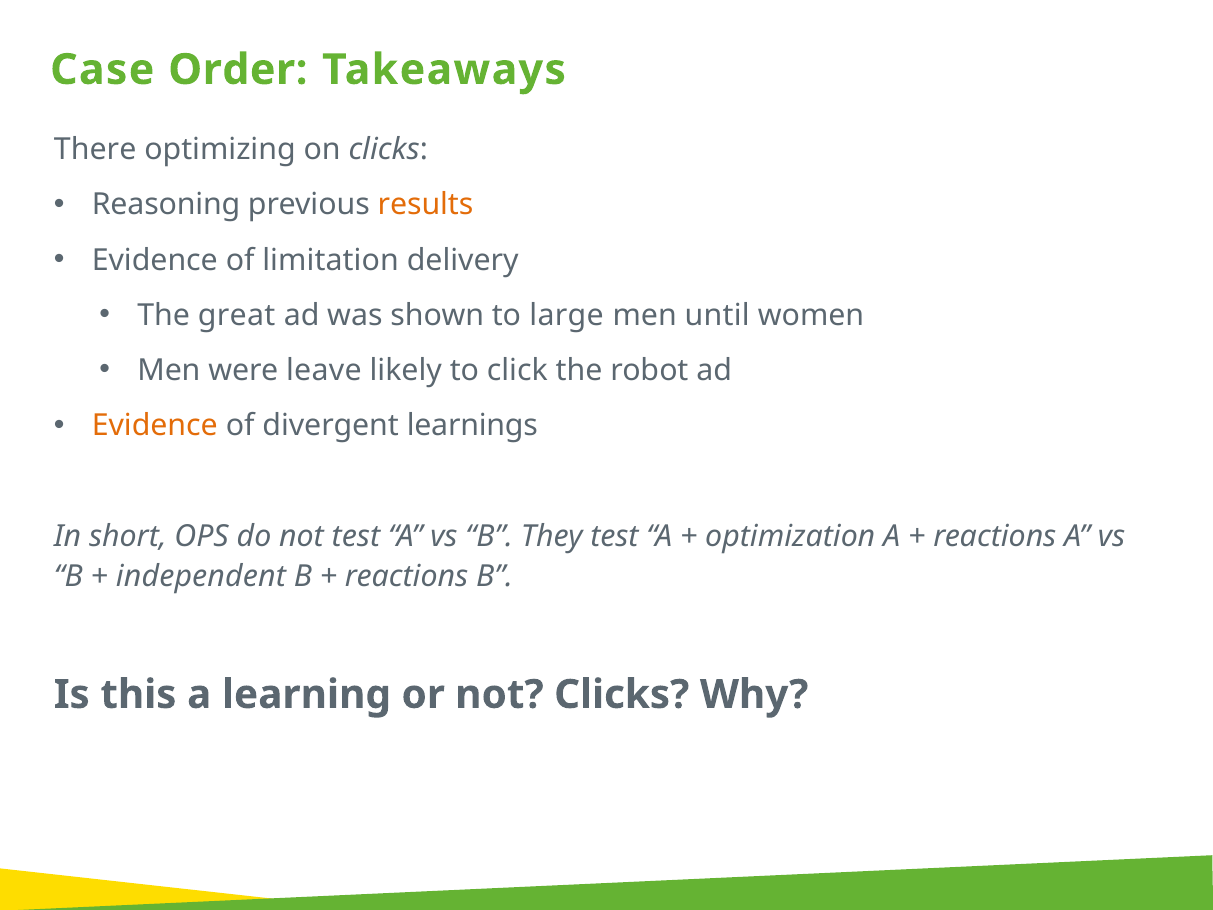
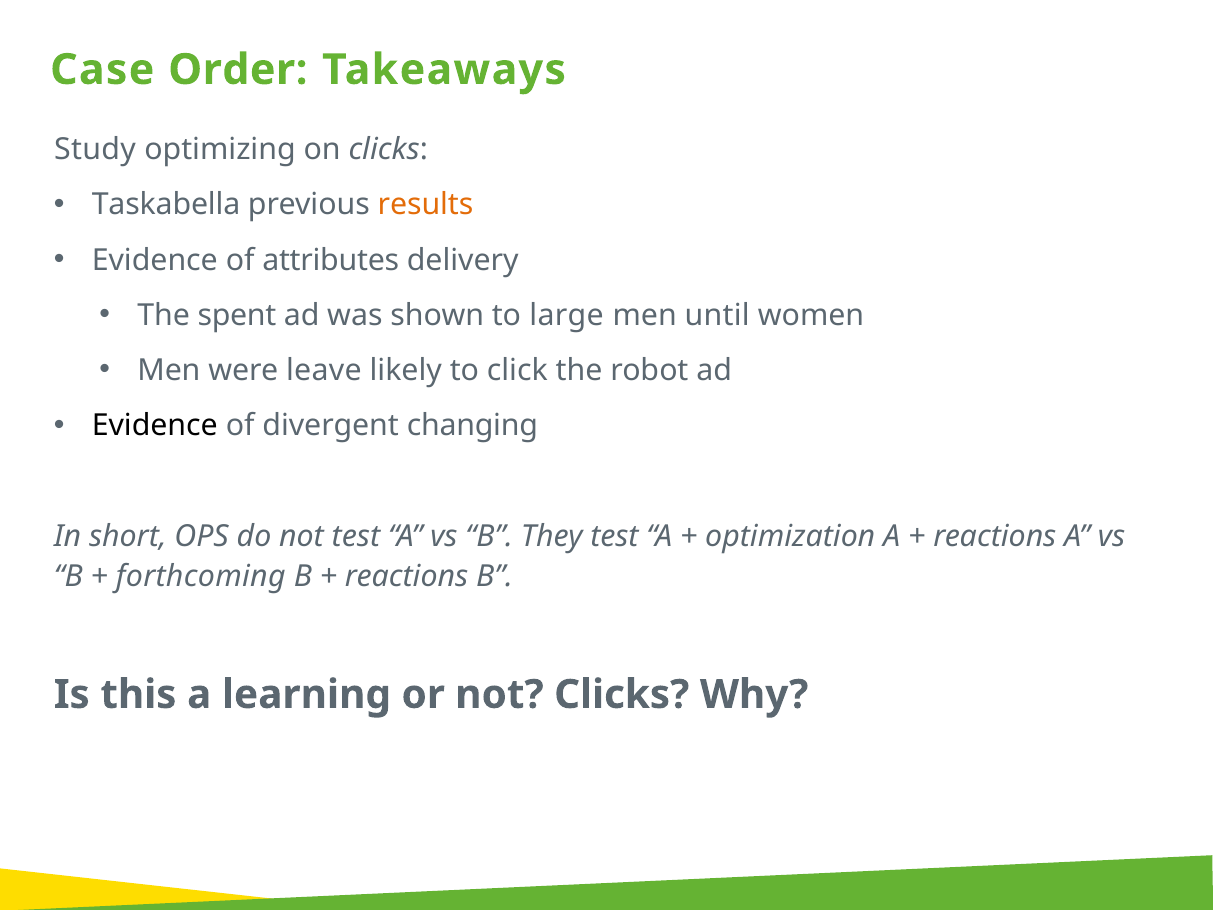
There: There -> Study
Reasoning: Reasoning -> Taskabella
limitation: limitation -> attributes
great: great -> spent
Evidence at (155, 426) colour: orange -> black
learnings: learnings -> changing
independent: independent -> forthcoming
